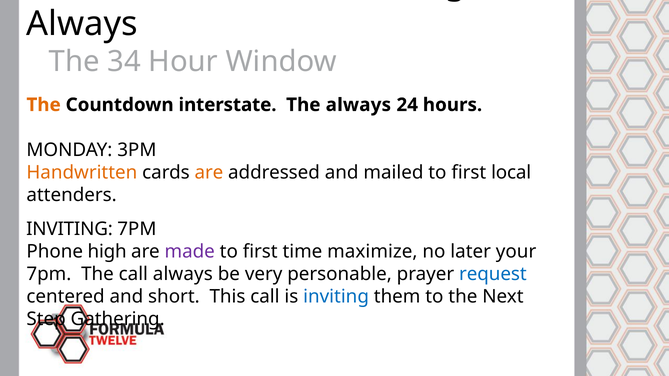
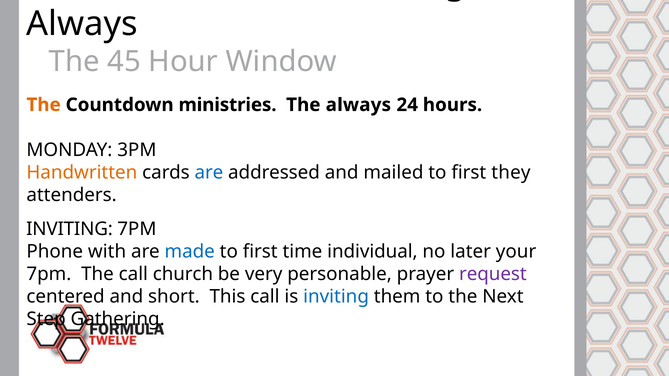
34: 34 -> 45
interstate: interstate -> ministries
are at (209, 173) colour: orange -> blue
local: local -> they
high: high -> with
made colour: purple -> blue
maximize: maximize -> individual
call always: always -> church
request colour: blue -> purple
